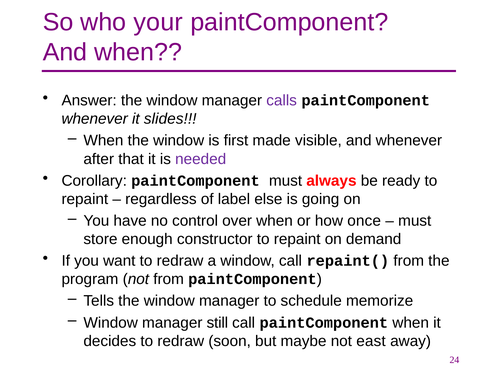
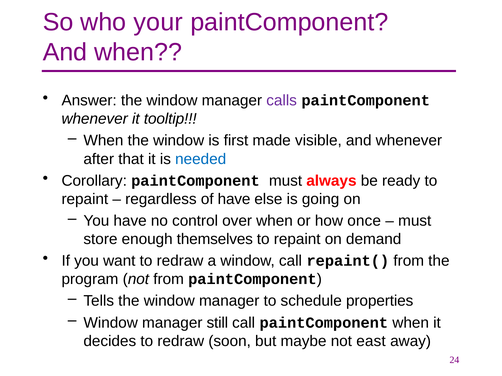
slides: slides -> tooltip
needed colour: purple -> blue
of label: label -> have
constructor: constructor -> themselves
memorize: memorize -> properties
